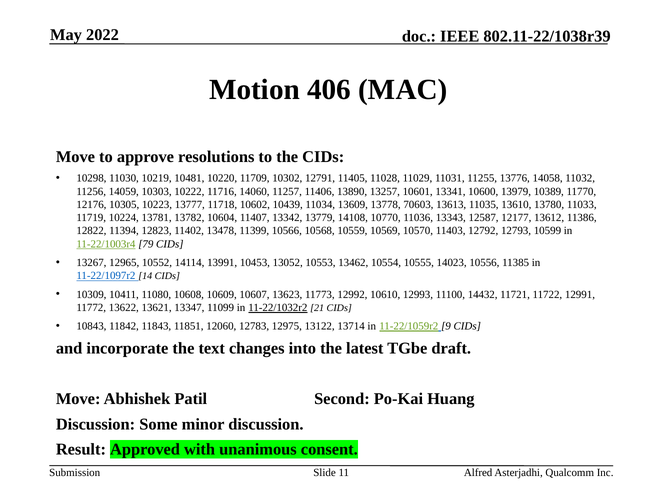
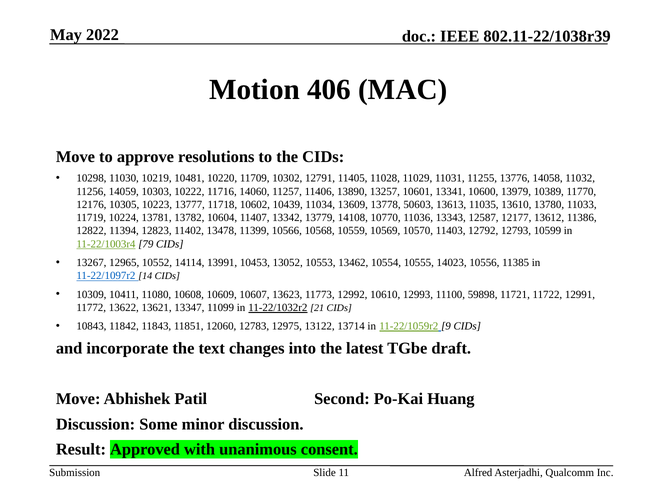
70603: 70603 -> 50603
14432: 14432 -> 59898
